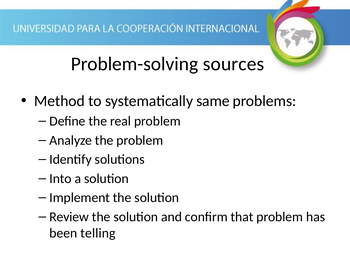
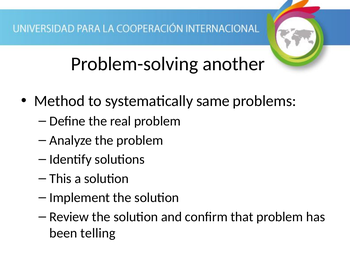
sources: sources -> another
Into: Into -> This
